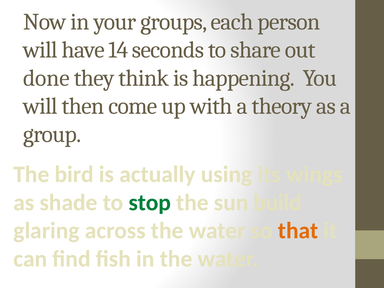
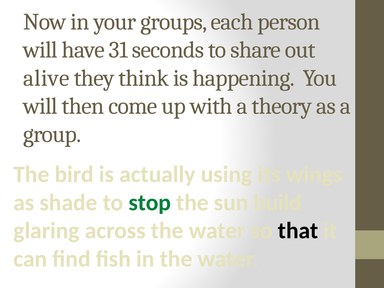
14: 14 -> 31
done: done -> alive
that colour: orange -> black
